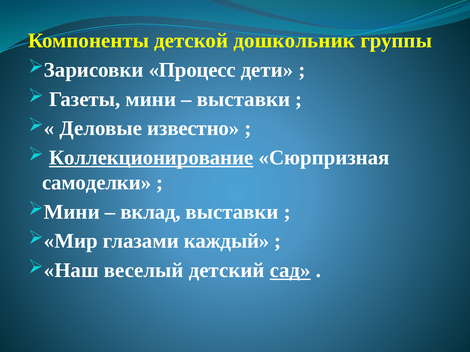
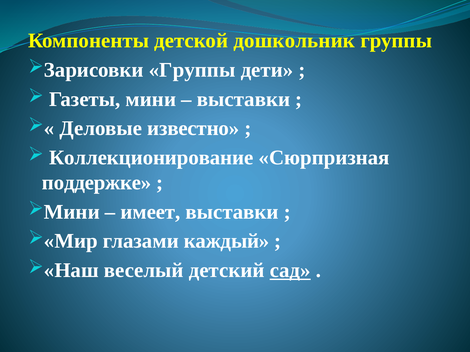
Процесс at (192, 70): Процесс -> Группы
Коллекционирование underline: present -> none
самоделки: самоделки -> поддержке
вклад: вклад -> имеет
